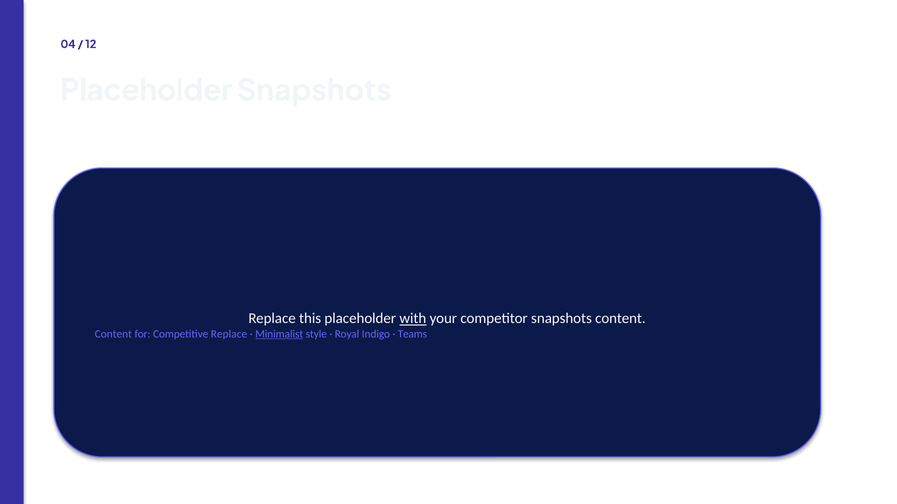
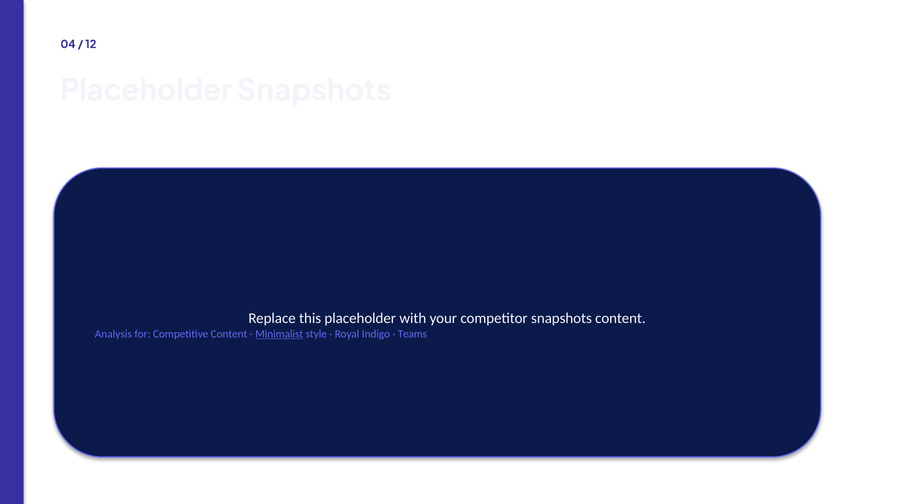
with underline: present -> none
Content at (113, 334): Content -> Analysis
Competitive Replace: Replace -> Content
